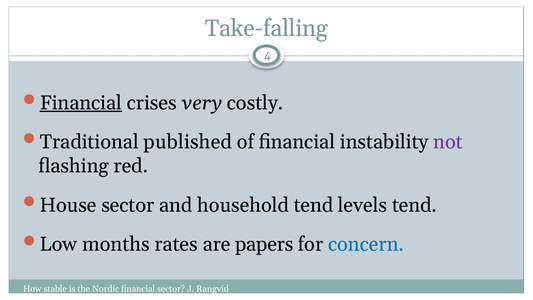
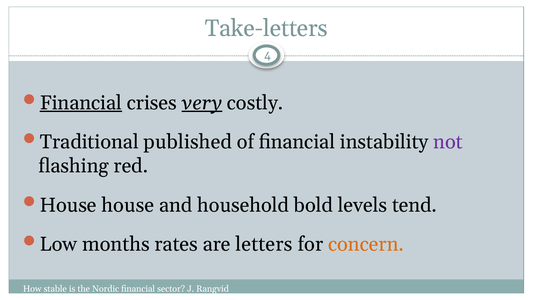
Take-falling: Take-falling -> Take-letters
very underline: none -> present
House sector: sector -> house
household tend: tend -> bold
papers: papers -> letters
concern colour: blue -> orange
